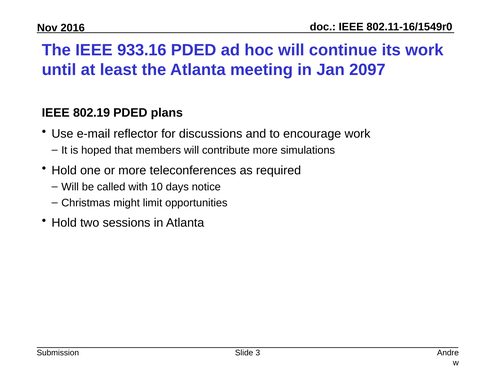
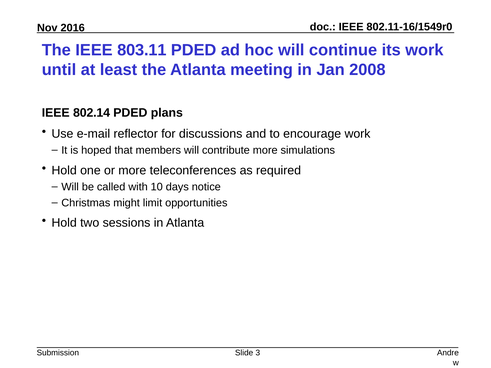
933.16: 933.16 -> 803.11
2097: 2097 -> 2008
802.19: 802.19 -> 802.14
